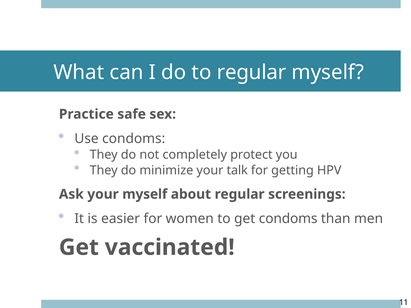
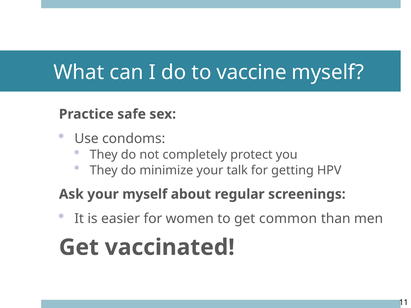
to regular: regular -> vaccine
get condoms: condoms -> common
